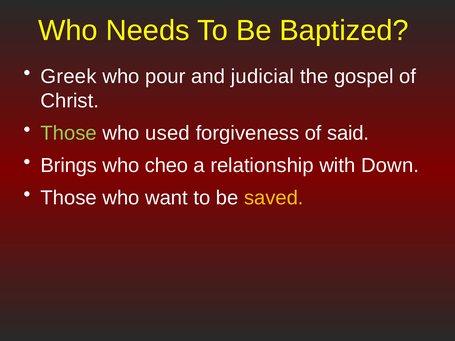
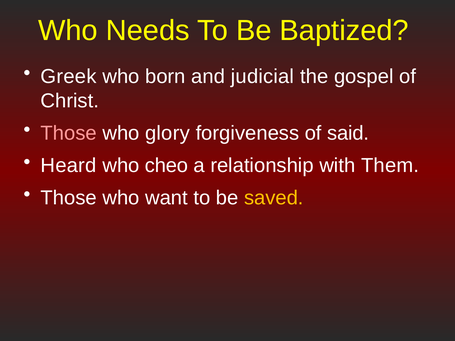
pour: pour -> born
Those at (69, 133) colour: light green -> pink
used: used -> glory
Brings: Brings -> Heard
Down: Down -> Them
